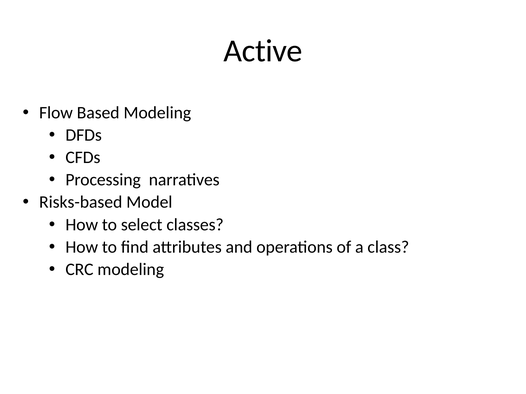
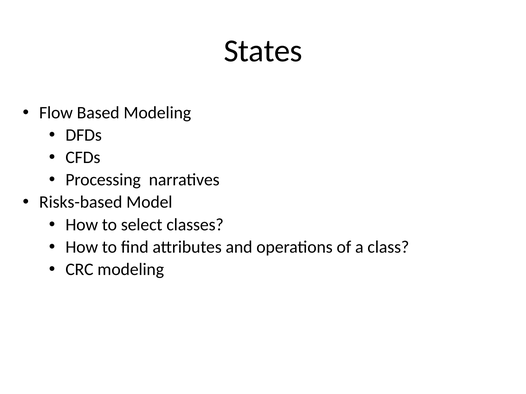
Active: Active -> States
